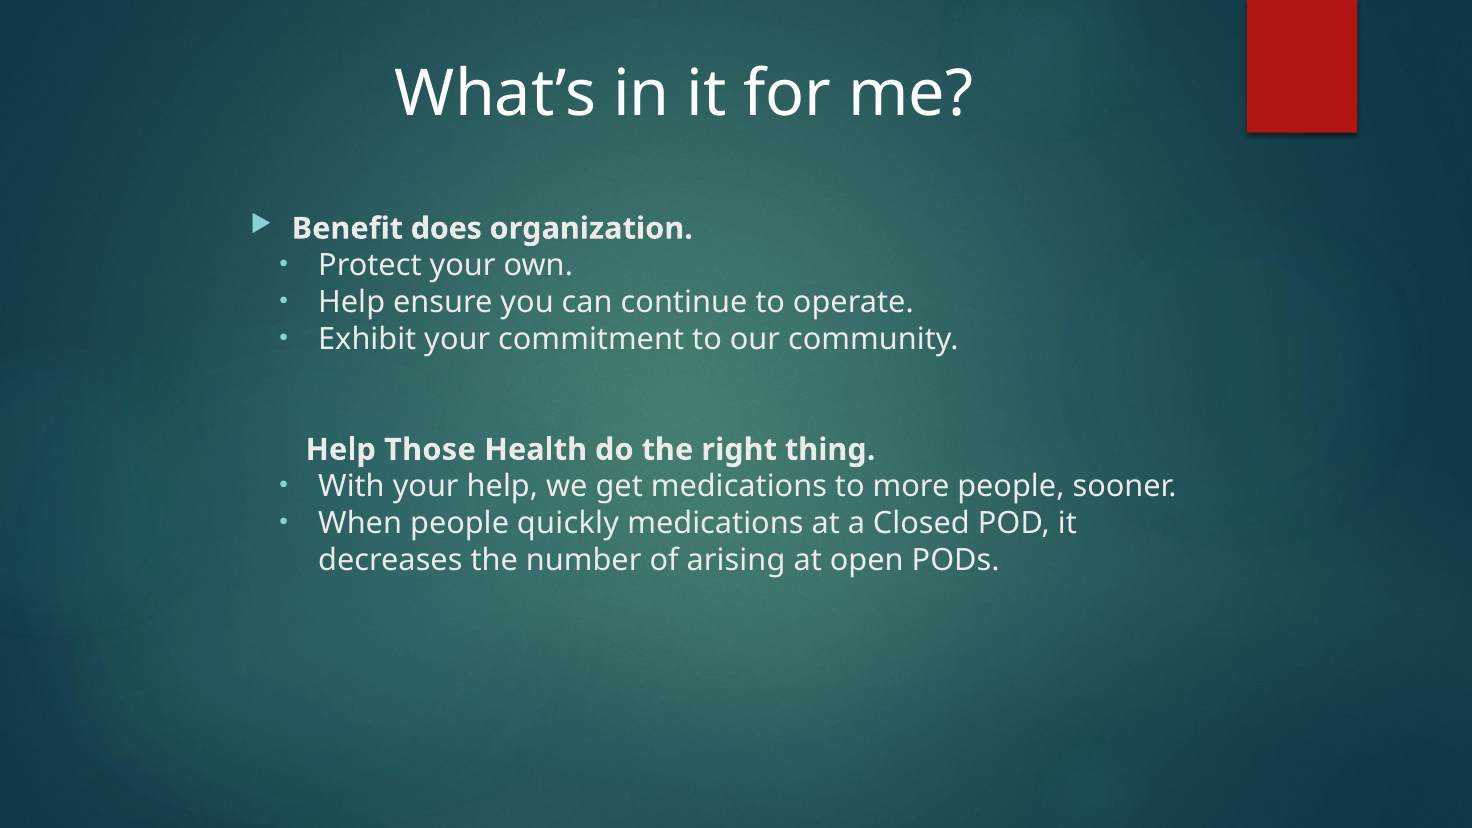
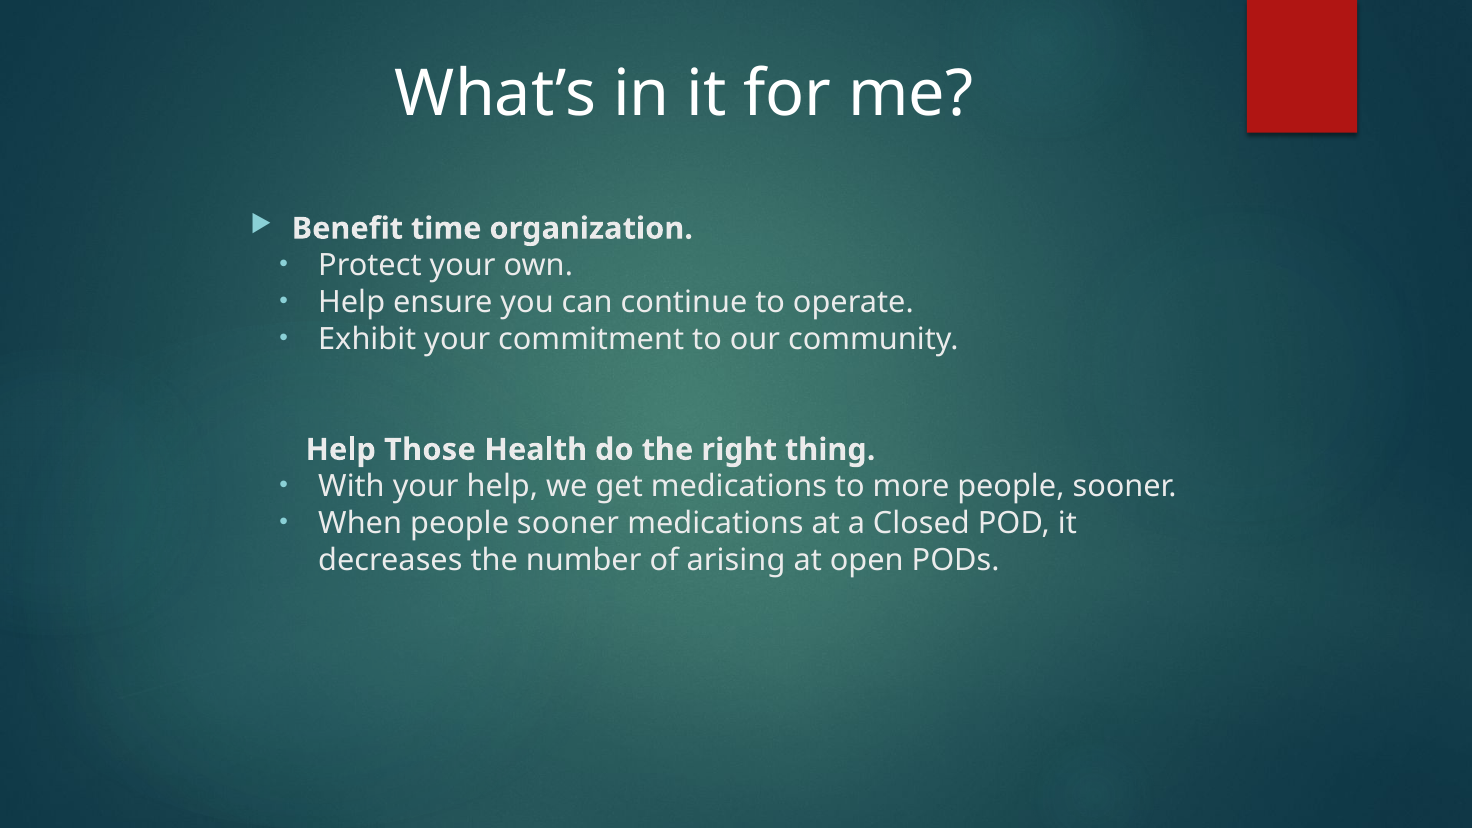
does: does -> time
When people quickly: quickly -> sooner
